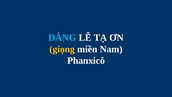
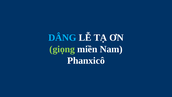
giọng colour: yellow -> light green
